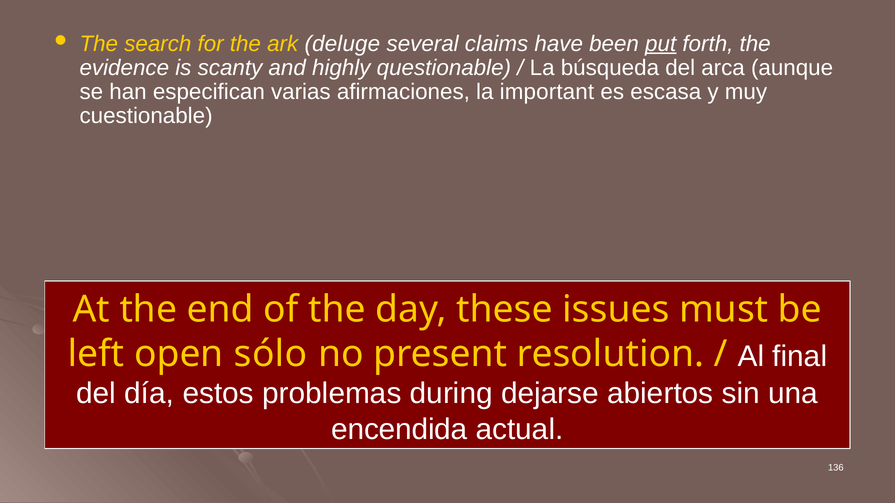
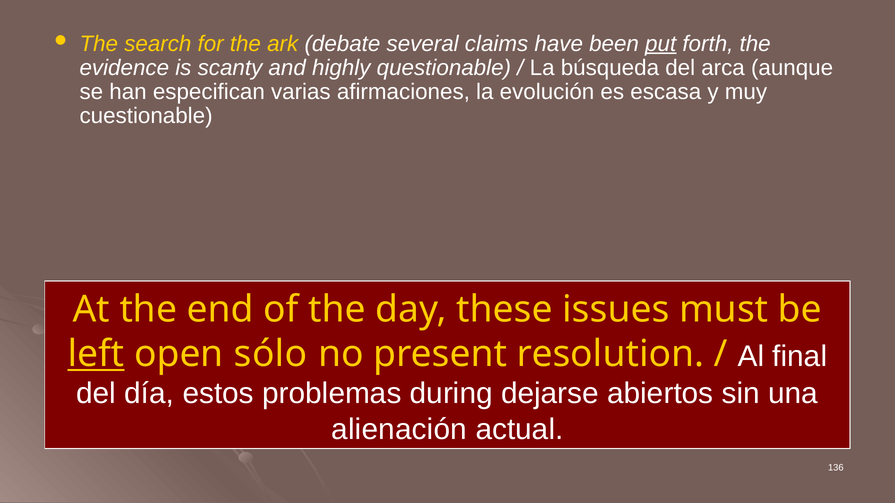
deluge: deluge -> debate
important: important -> evolución
left underline: none -> present
encendida: encendida -> alienación
